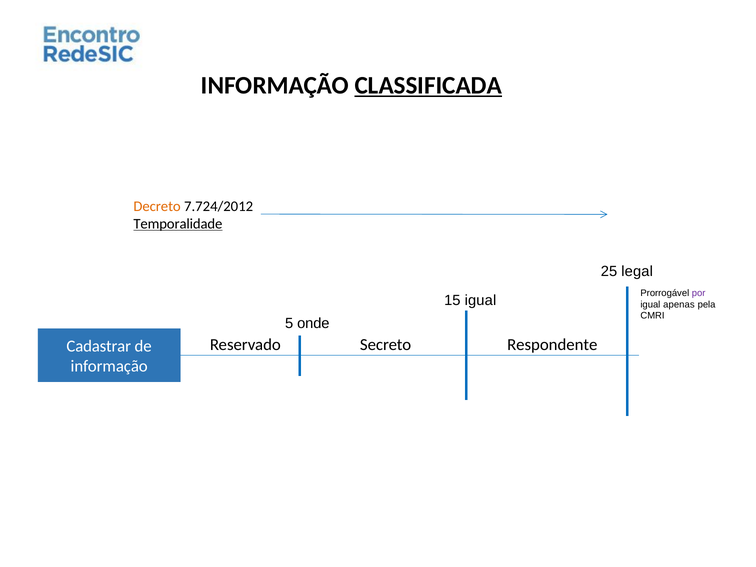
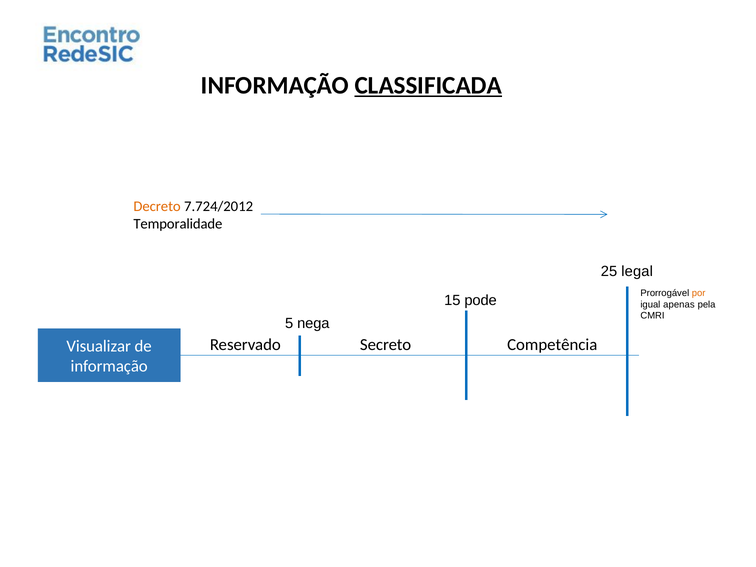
Temporalidade underline: present -> none
por colour: purple -> orange
15 igual: igual -> pode
onde: onde -> nega
Respondente: Respondente -> Competência
Cadastrar: Cadastrar -> Visualizar
